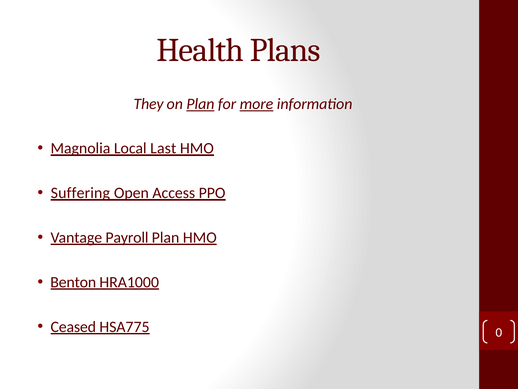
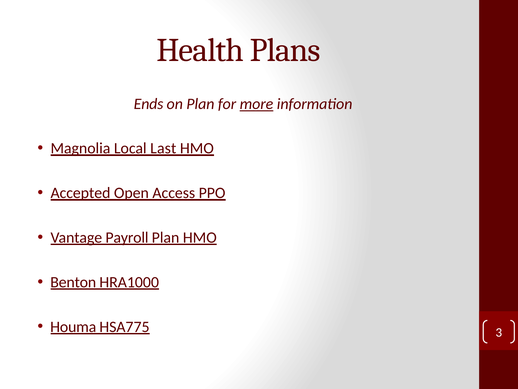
They: They -> Ends
Plan at (200, 104) underline: present -> none
Suffering: Suffering -> Accepted
Ceased: Ceased -> Houma
0: 0 -> 3
